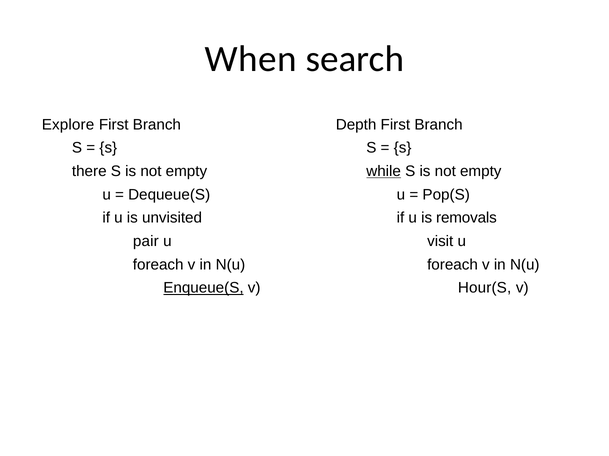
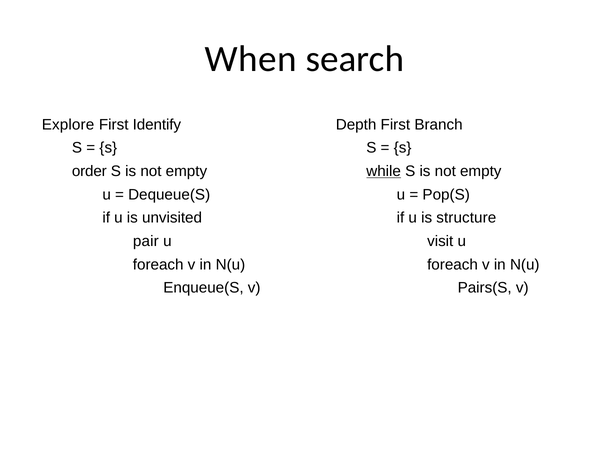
Branch at (157, 125): Branch -> Identify
there: there -> order
removals: removals -> structure
Enqueue(S underline: present -> none
Hour(S: Hour(S -> Pairs(S
